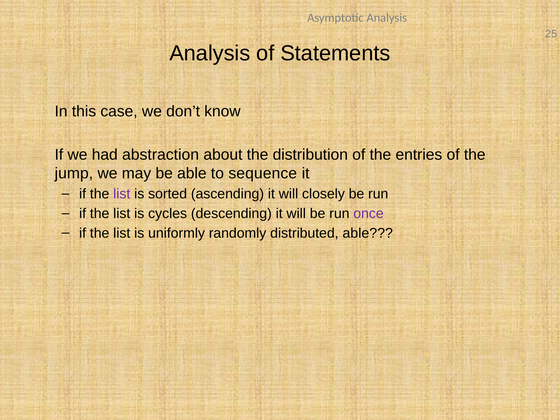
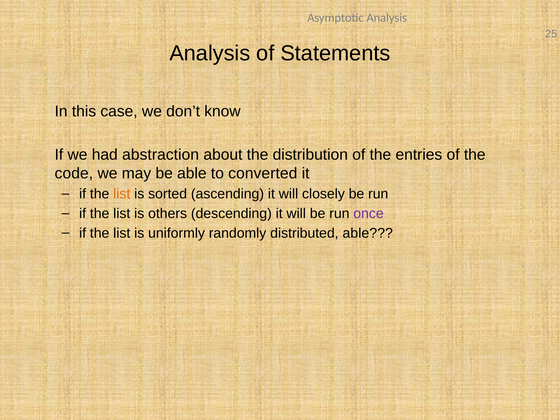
jump: jump -> code
sequence: sequence -> converted
list at (122, 194) colour: purple -> orange
cycles: cycles -> others
